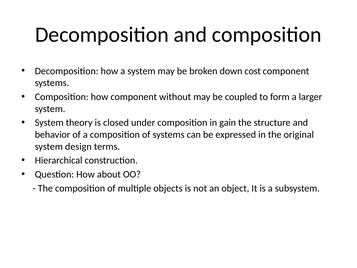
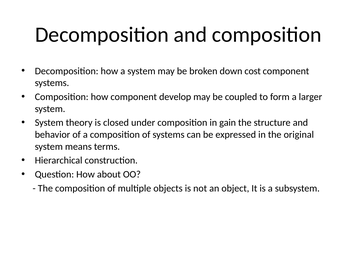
without: without -> develop
design: design -> means
